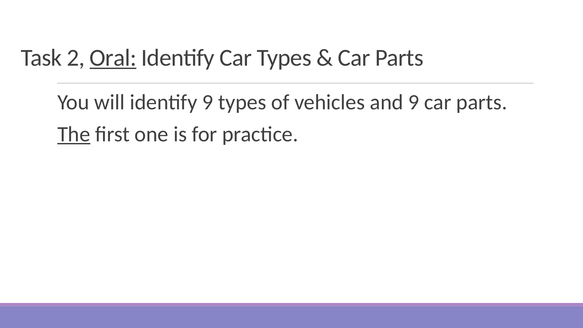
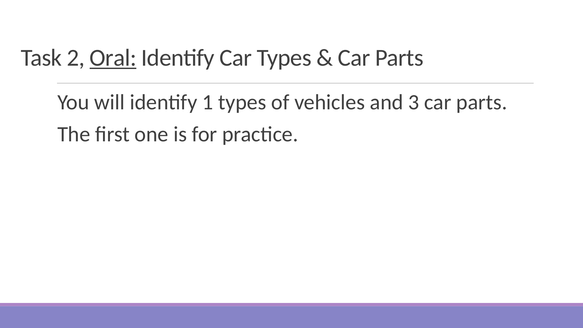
identify 9: 9 -> 1
and 9: 9 -> 3
The underline: present -> none
